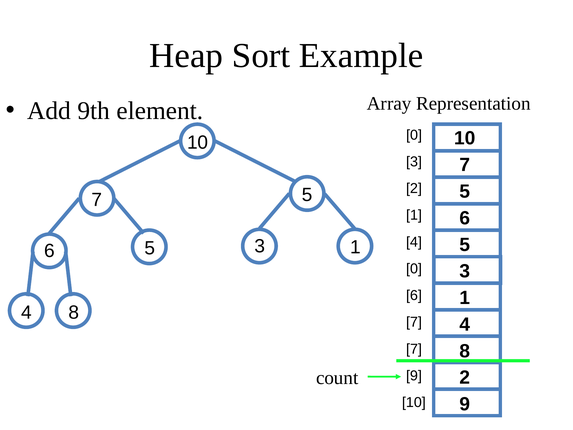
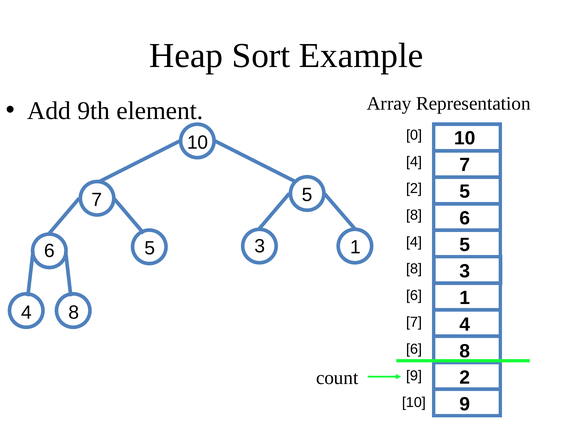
3 at (414, 162): 3 -> 4
1 at (414, 215): 1 -> 8
0 at (414, 269): 0 -> 8
7 at (414, 349): 7 -> 6
